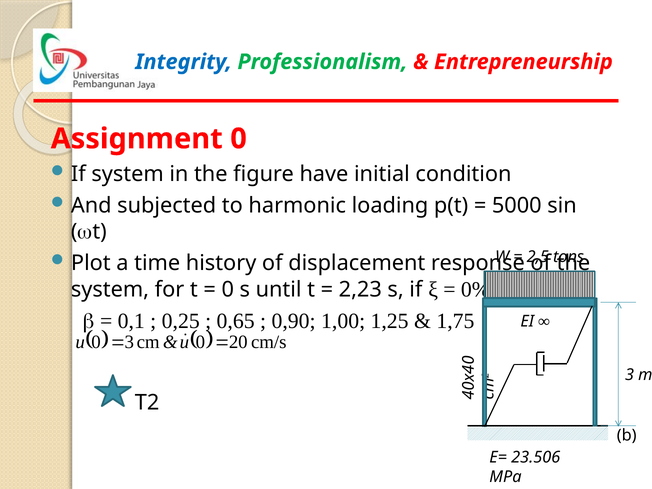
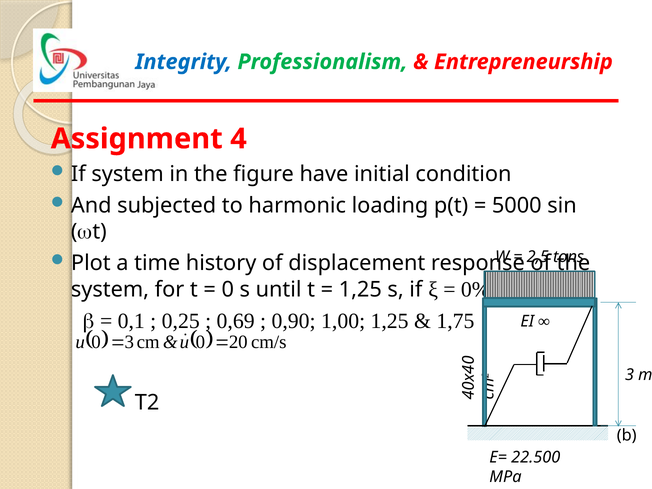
Assignment 0: 0 -> 4
2,23 at (360, 289): 2,23 -> 1,25
0,65: 0,65 -> 0,69
23.506: 23.506 -> 22.500
